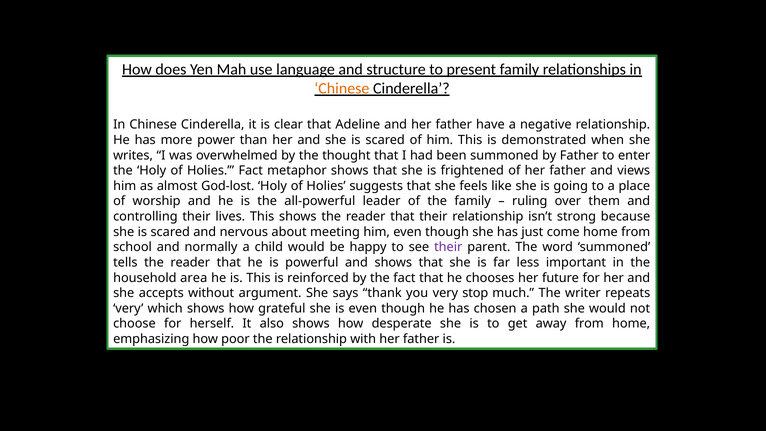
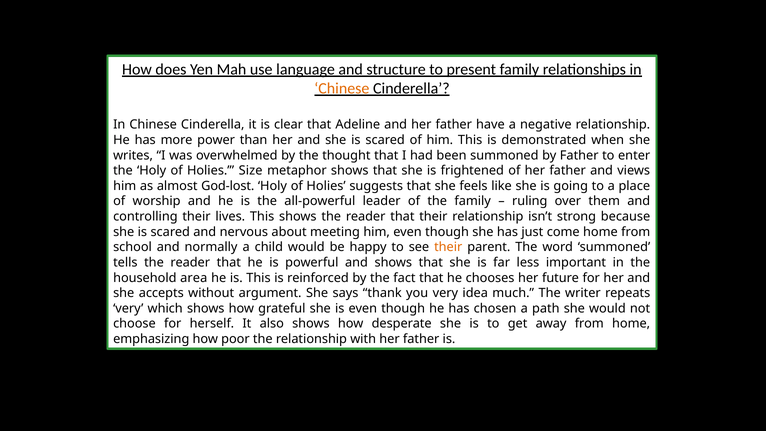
Holies Fact: Fact -> Size
their at (448, 247) colour: purple -> orange
stop: stop -> idea
